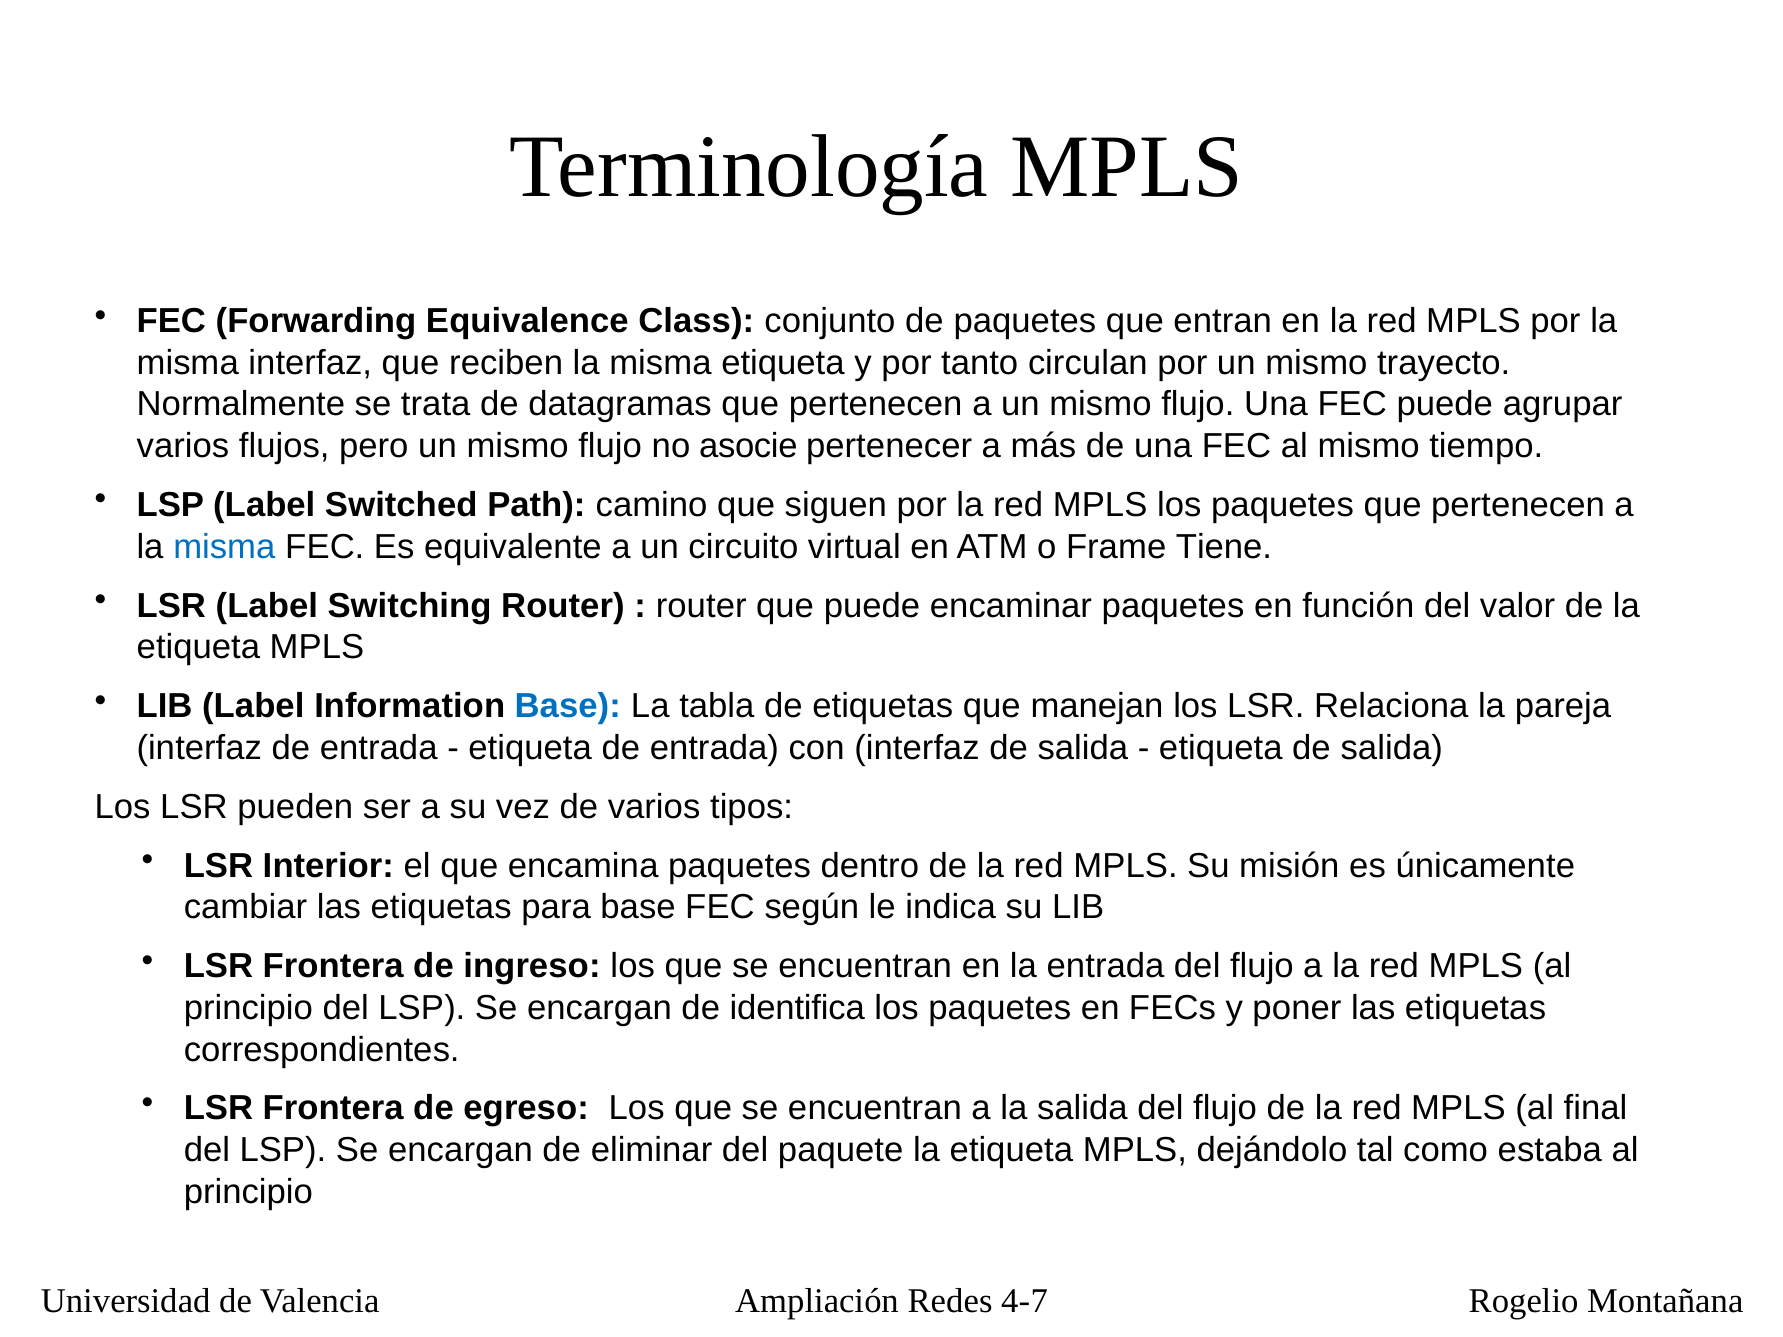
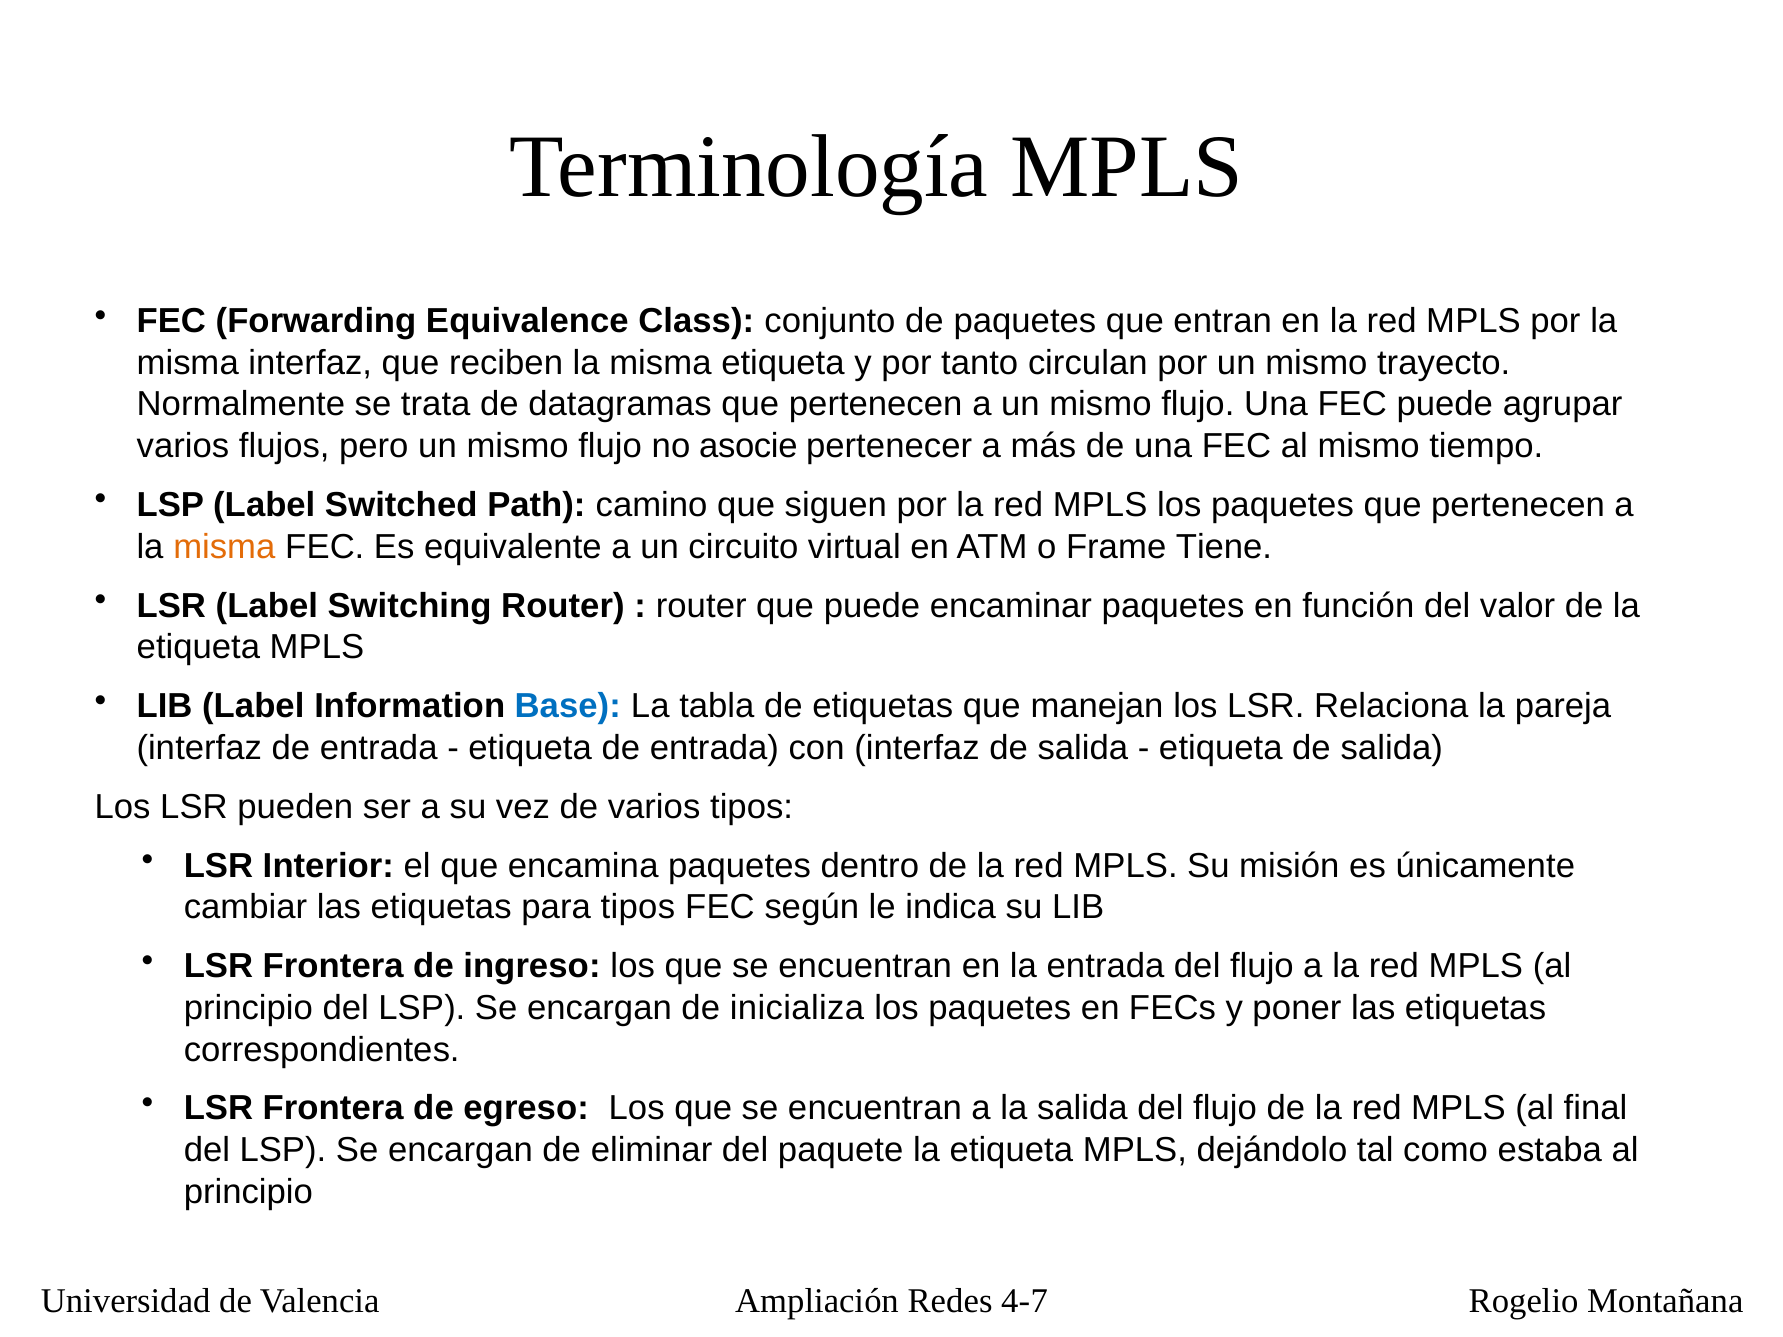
misma at (224, 547) colour: blue -> orange
para base: base -> tipos
identifica: identifica -> inicializa
